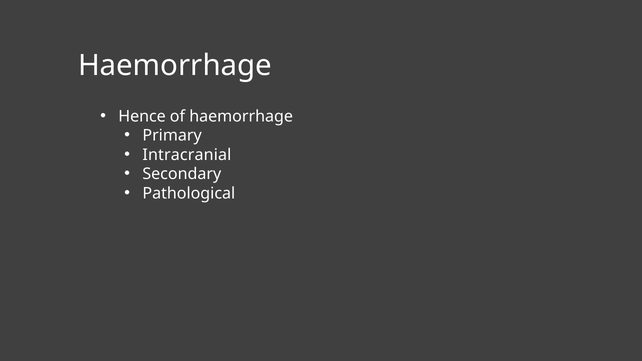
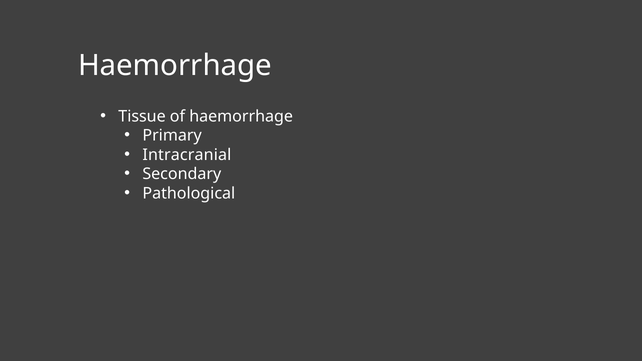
Hence: Hence -> Tissue
